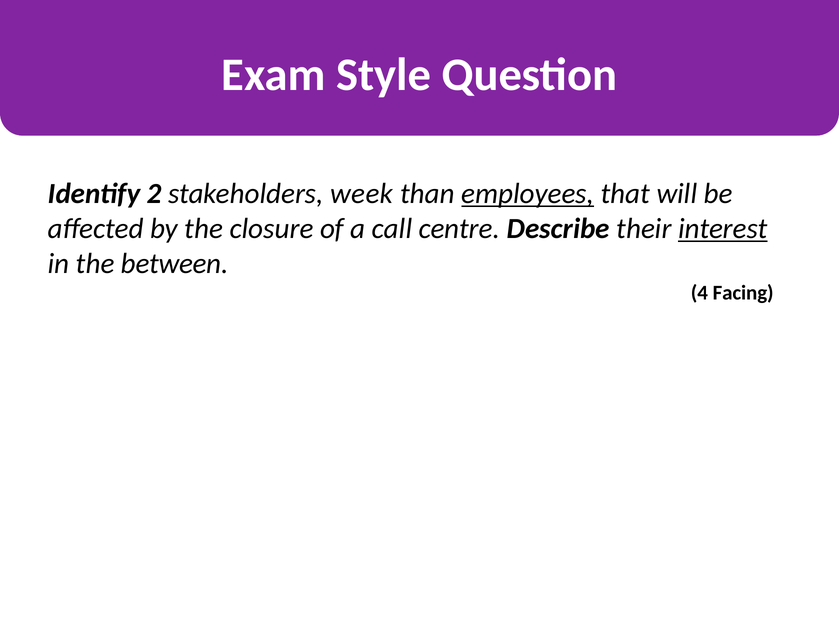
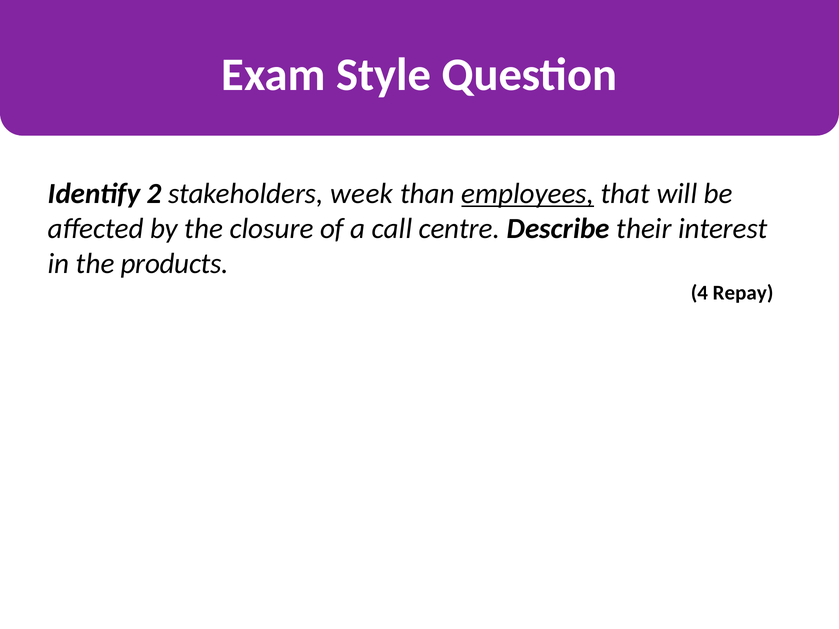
interest underline: present -> none
between: between -> products
Facing: Facing -> Repay
